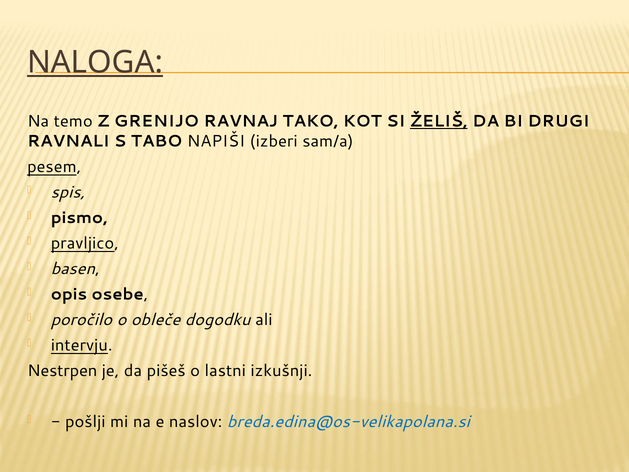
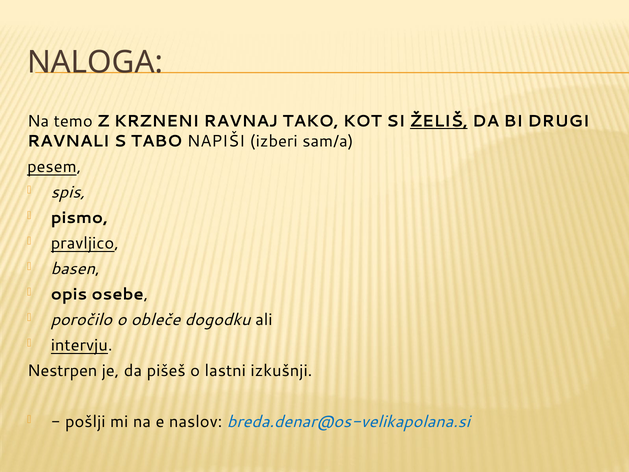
NALOGA underline: present -> none
GRENIJO: GRENIJO -> KRZNENI
breda.edina@os-velikapolana.si: breda.edina@os-velikapolana.si -> breda.denar@os-velikapolana.si
